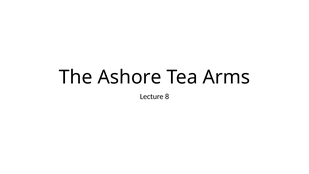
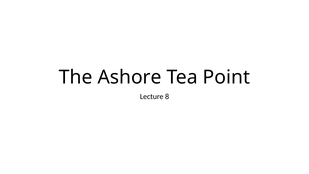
Arms: Arms -> Point
